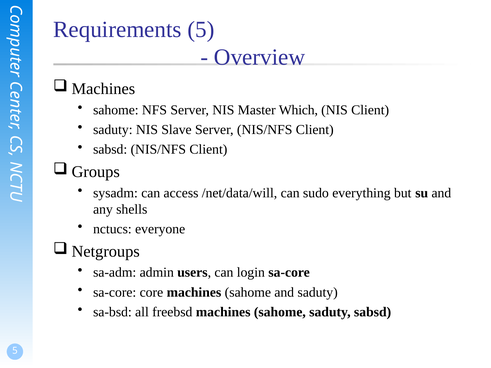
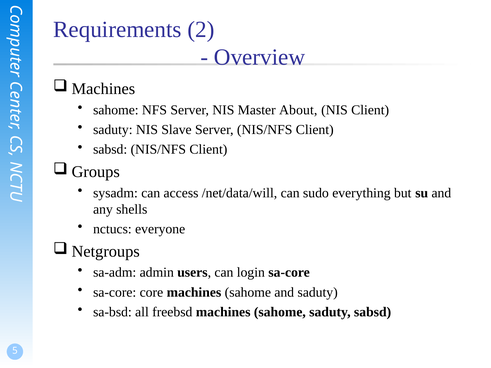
Requirements 5: 5 -> 2
Which: Which -> About
